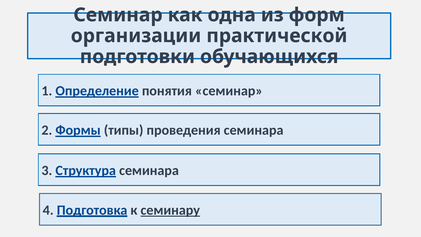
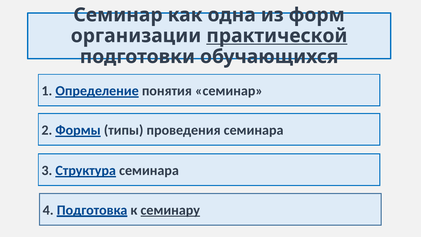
практической underline: none -> present
